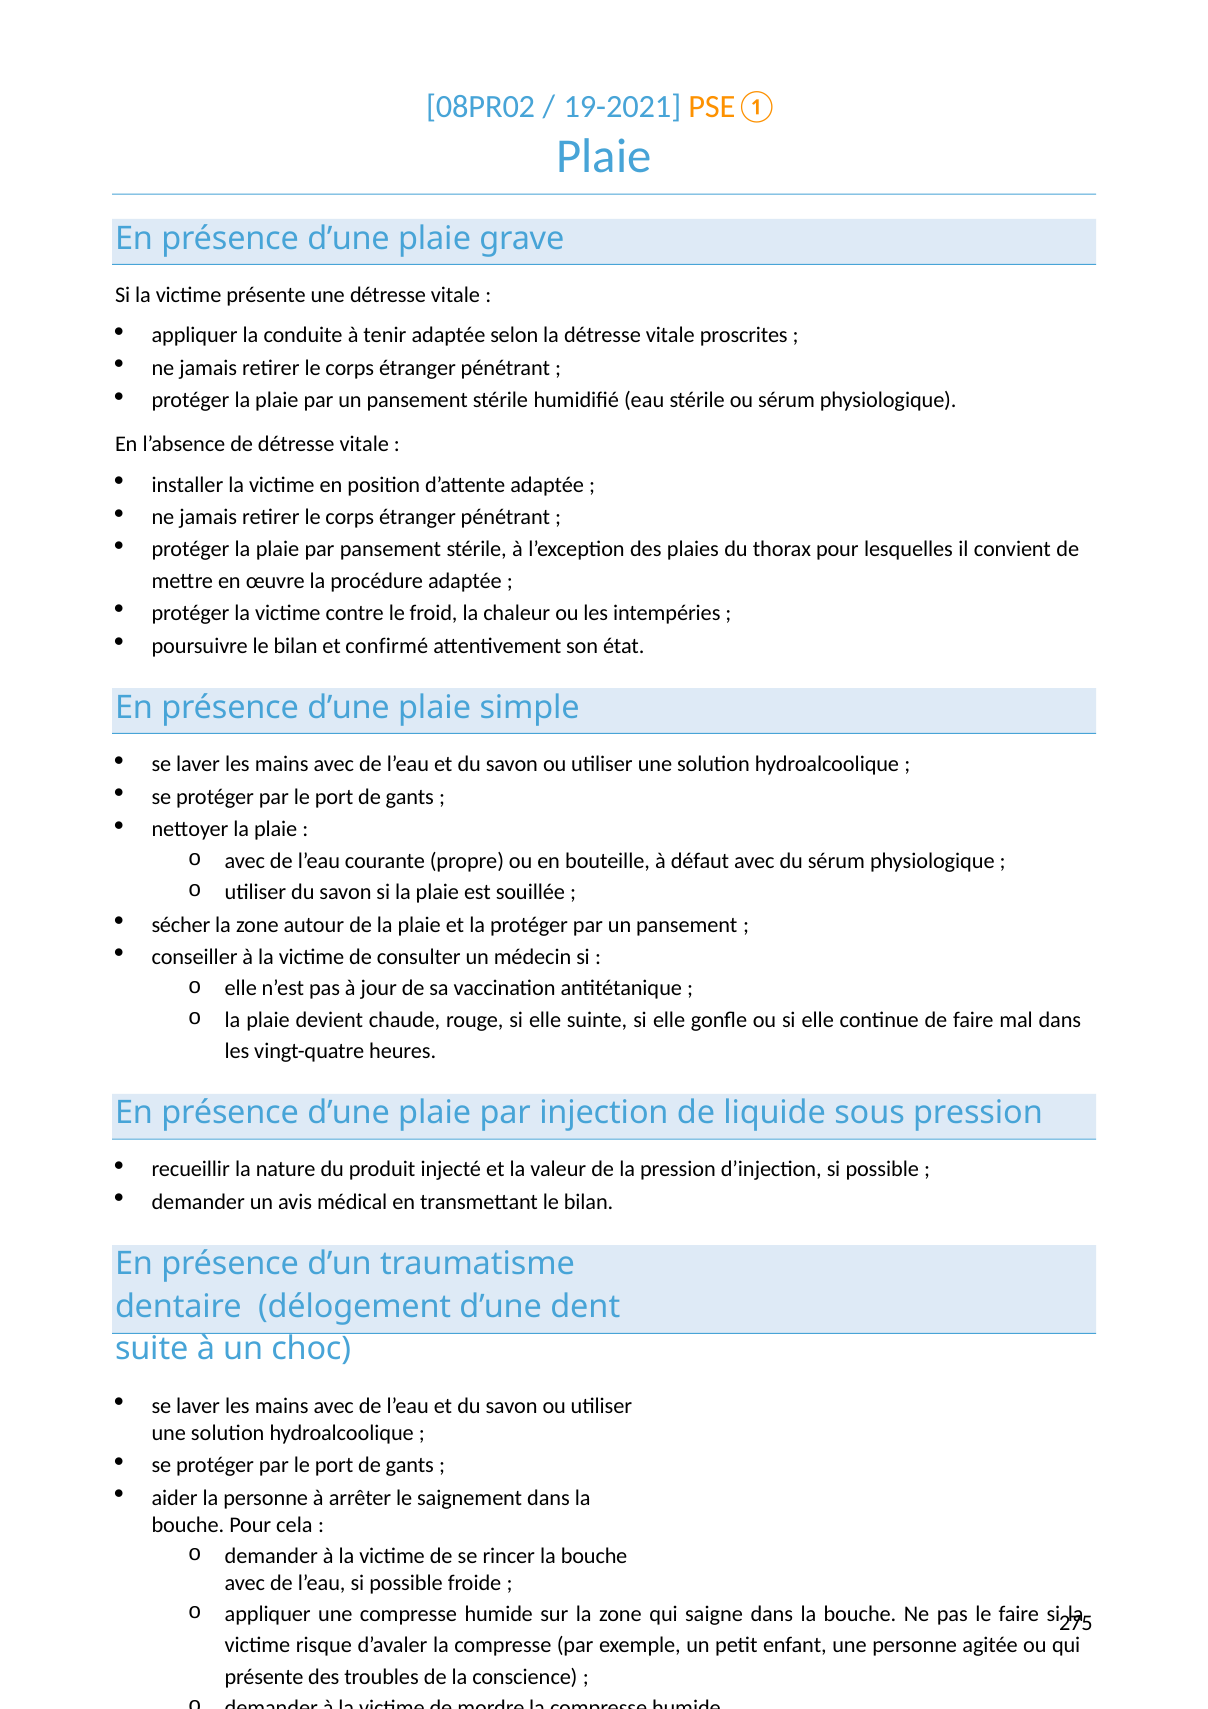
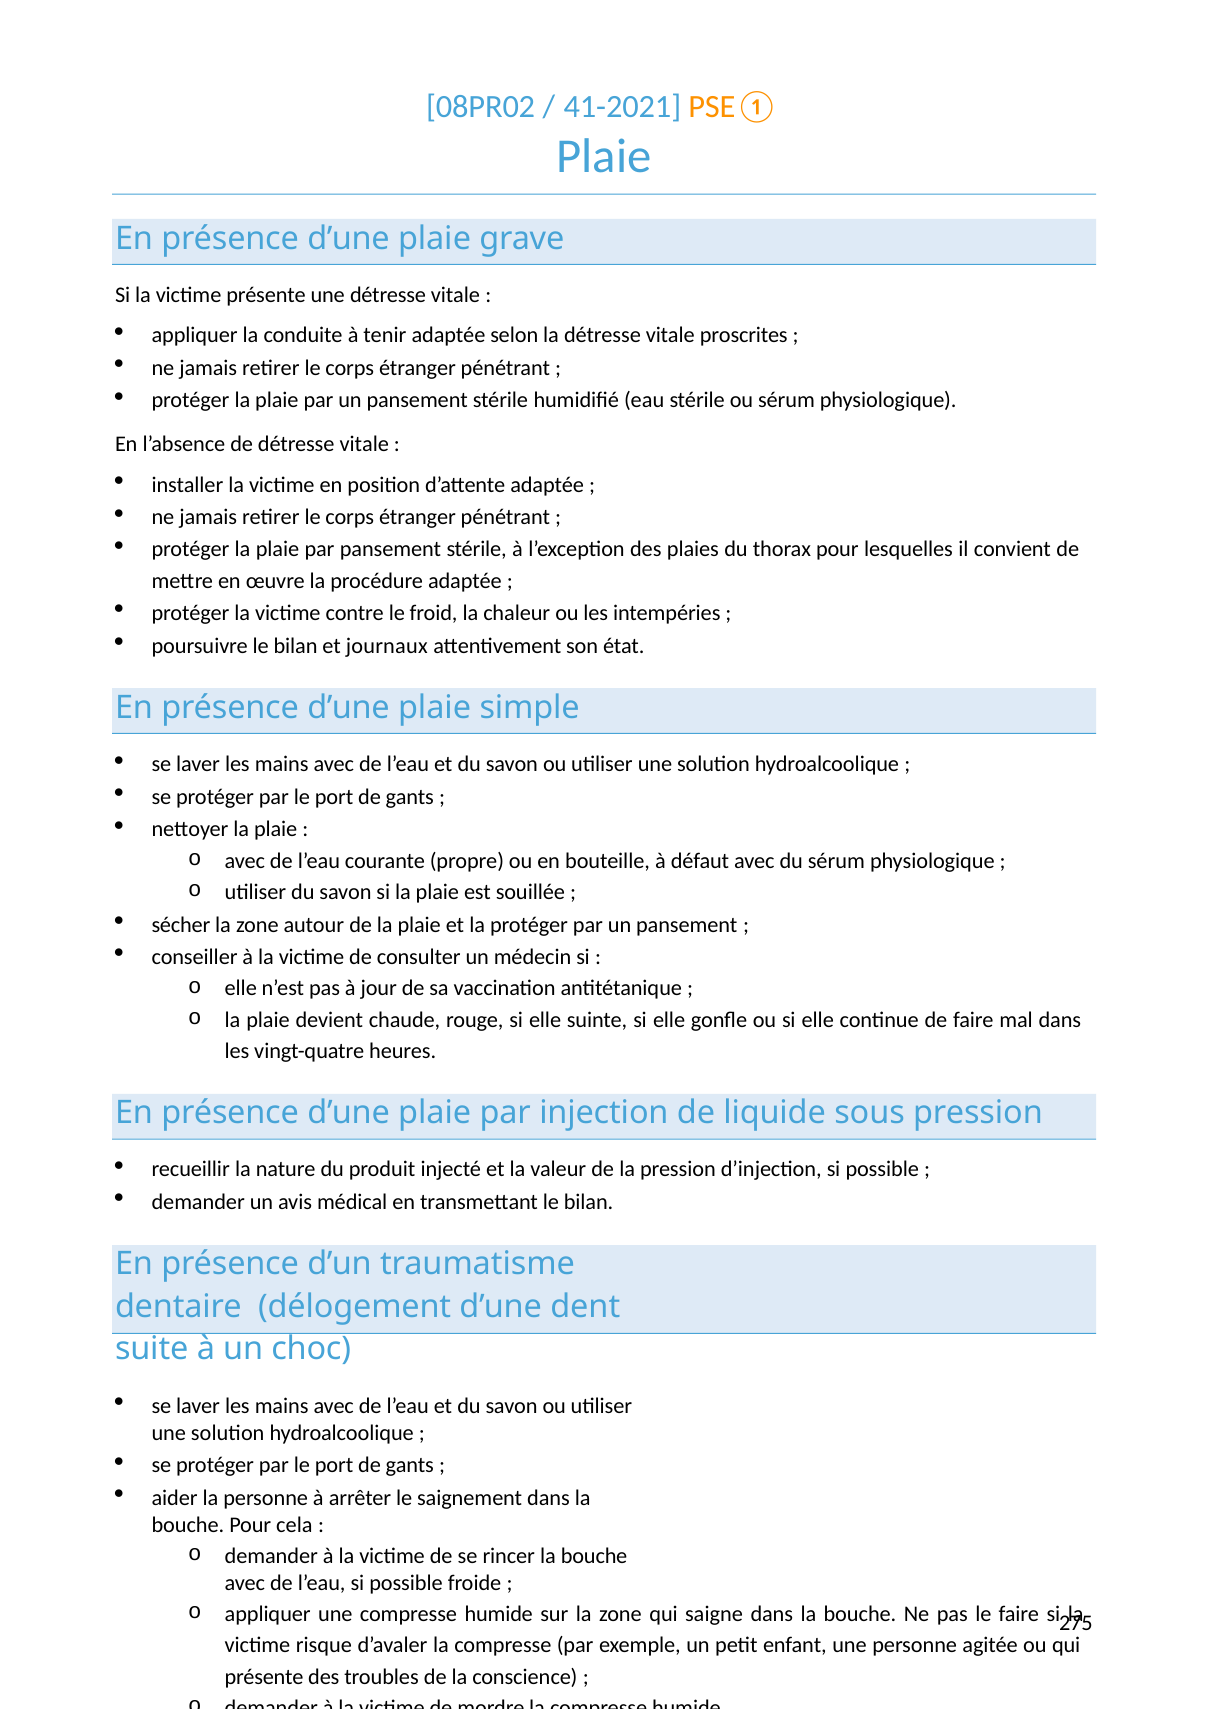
19-2021: 19-2021 -> 41-2021
confirmé: confirmé -> journaux
